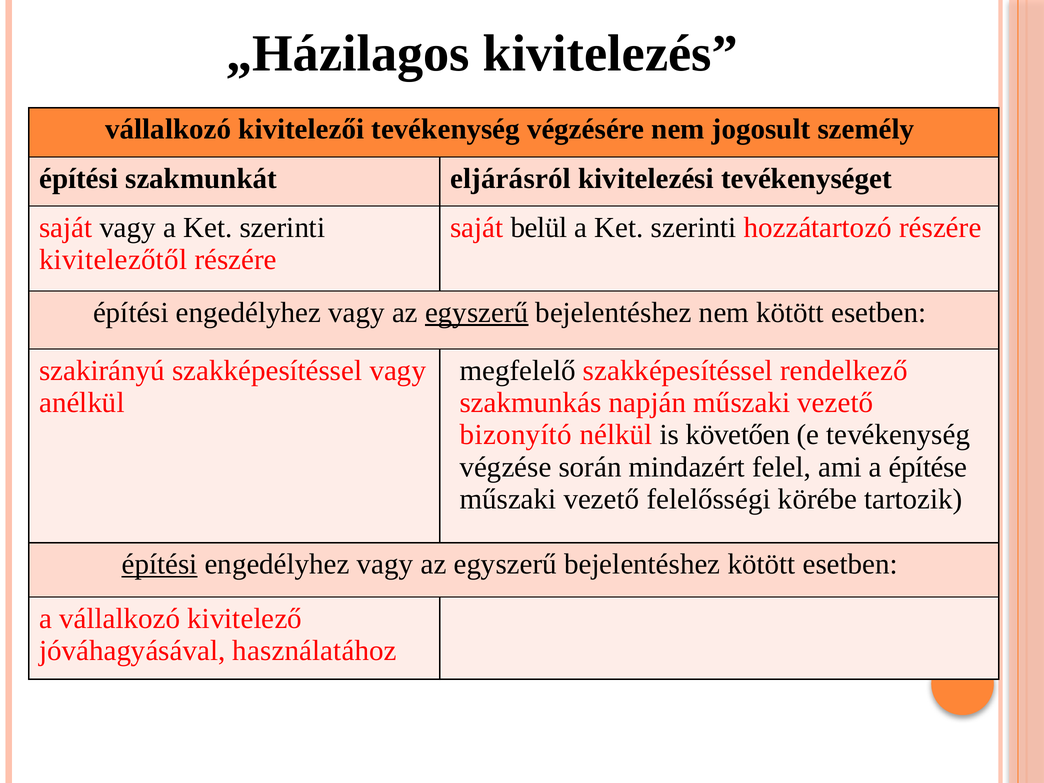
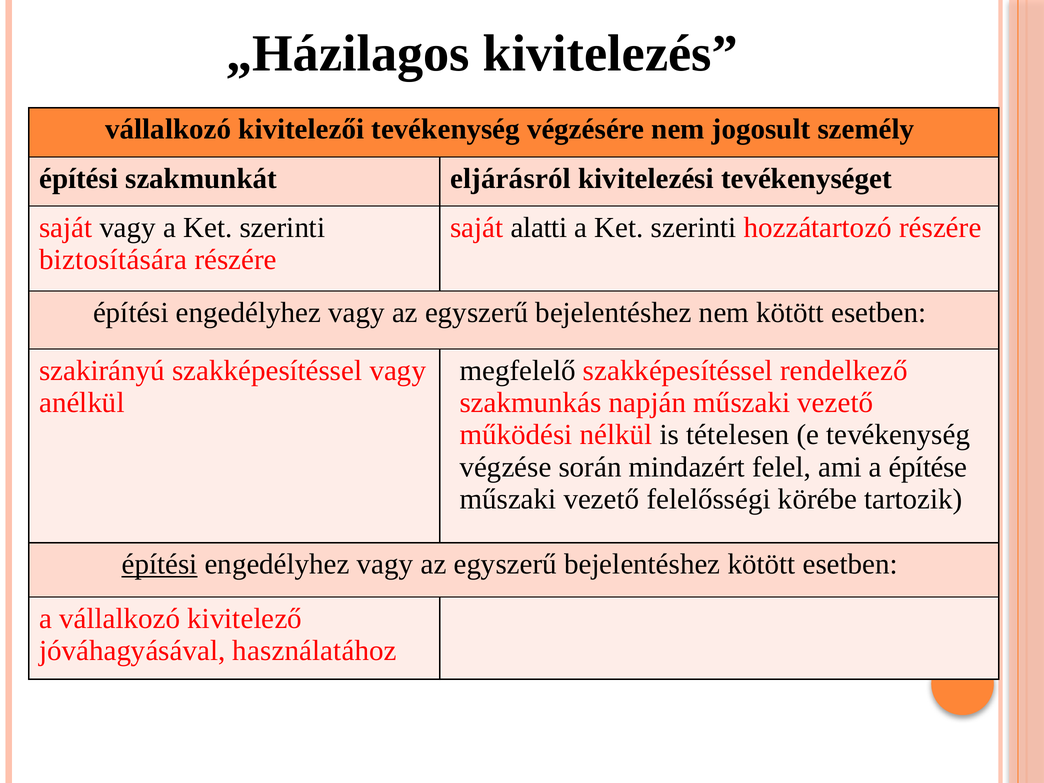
belül: belül -> alatti
kivitelezőtől: kivitelezőtől -> biztosítására
egyszerű at (477, 313) underline: present -> none
bizonyító: bizonyító -> működési
követően: követően -> tételesen
